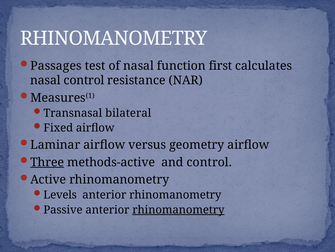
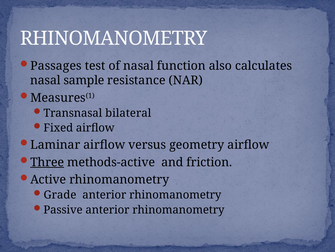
first: first -> also
nasal control: control -> sample
and control: control -> friction
Levels: Levels -> Grade
rhinomanometry at (178, 209) underline: present -> none
